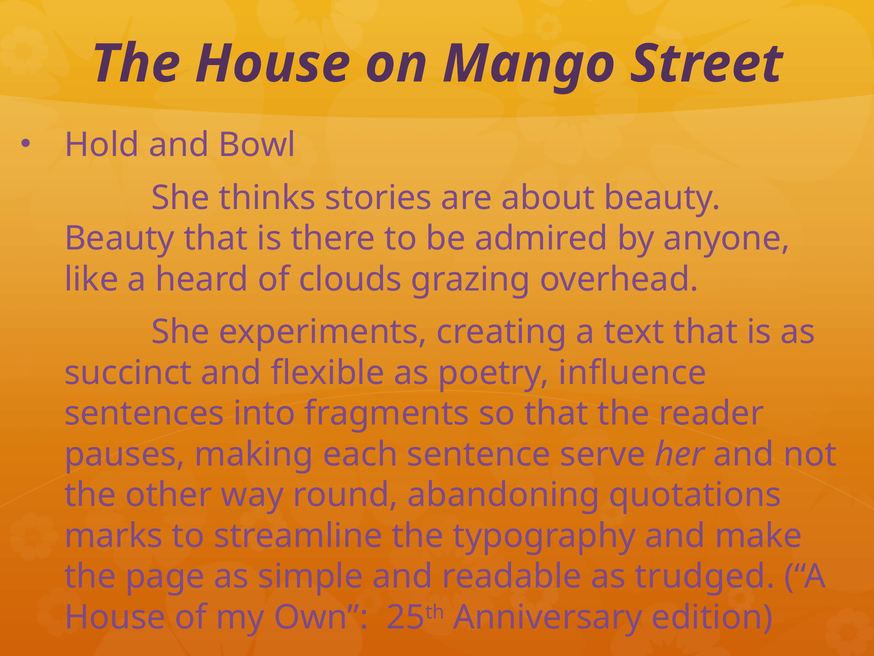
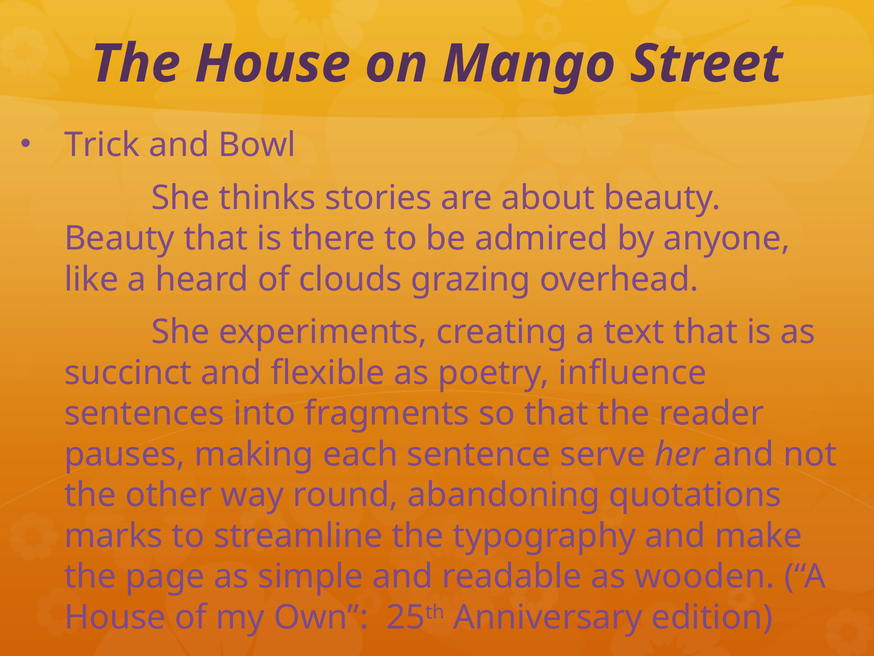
Hold: Hold -> Trick
trudged: trudged -> wooden
